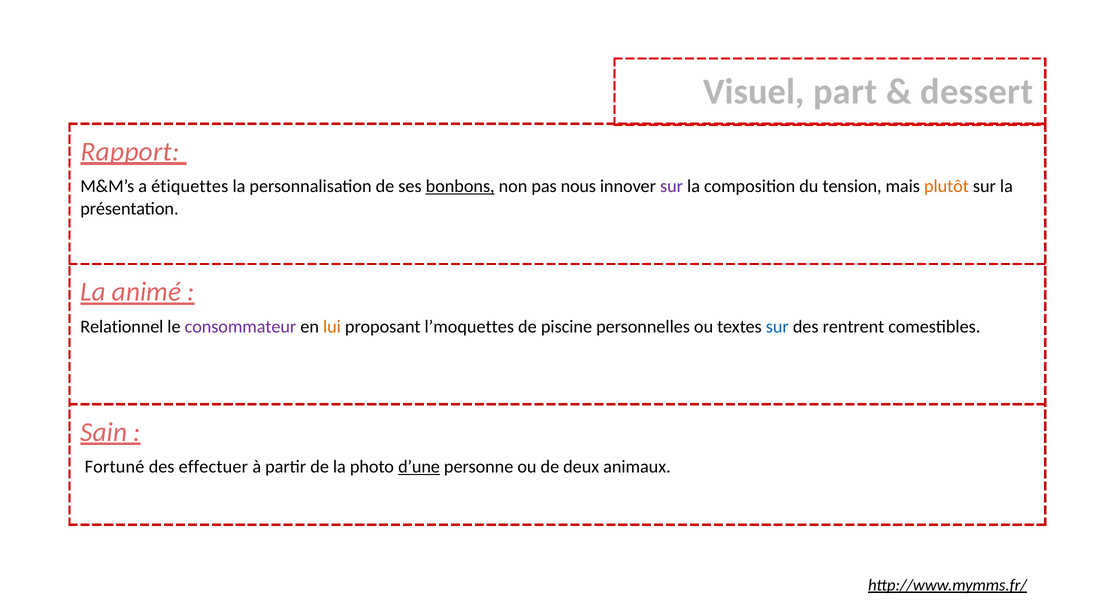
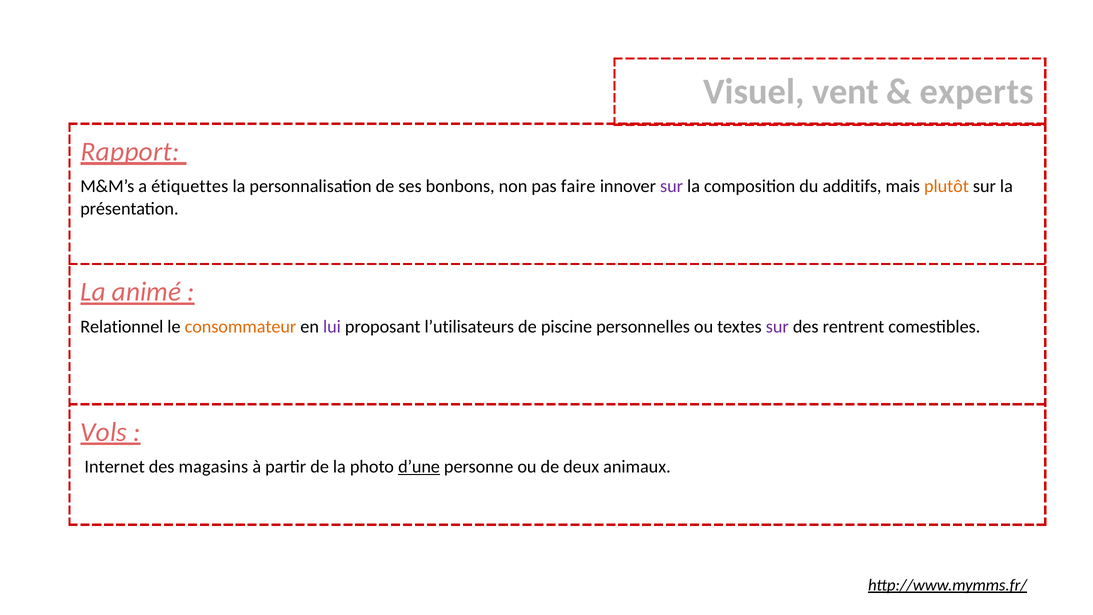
part: part -> vent
dessert: dessert -> experts
bonbons underline: present -> none
nous: nous -> faire
tension: tension -> additifs
consommateur colour: purple -> orange
lui colour: orange -> purple
l’moquettes: l’moquettes -> l’utilisateurs
sur at (777, 326) colour: blue -> purple
Sain: Sain -> Vols
Fortuné: Fortuné -> Internet
effectuer: effectuer -> magasins
